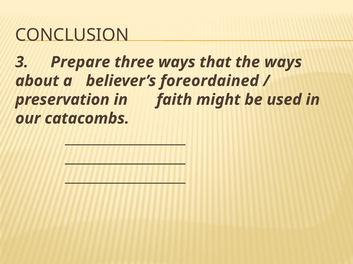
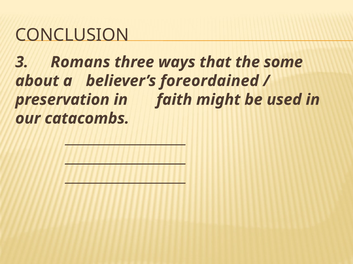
Prepare: Prepare -> Romans
the ways: ways -> some
